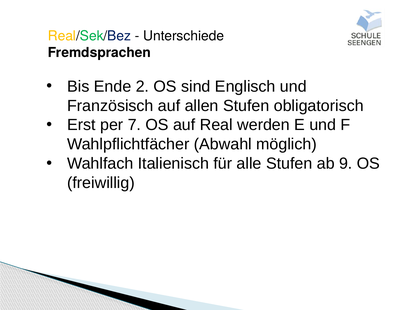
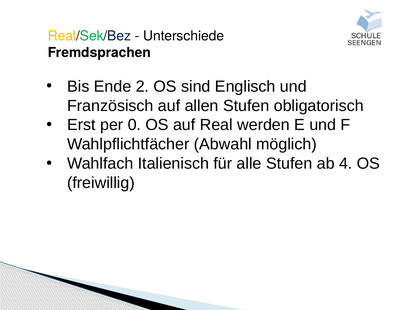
7: 7 -> 0
9: 9 -> 4
